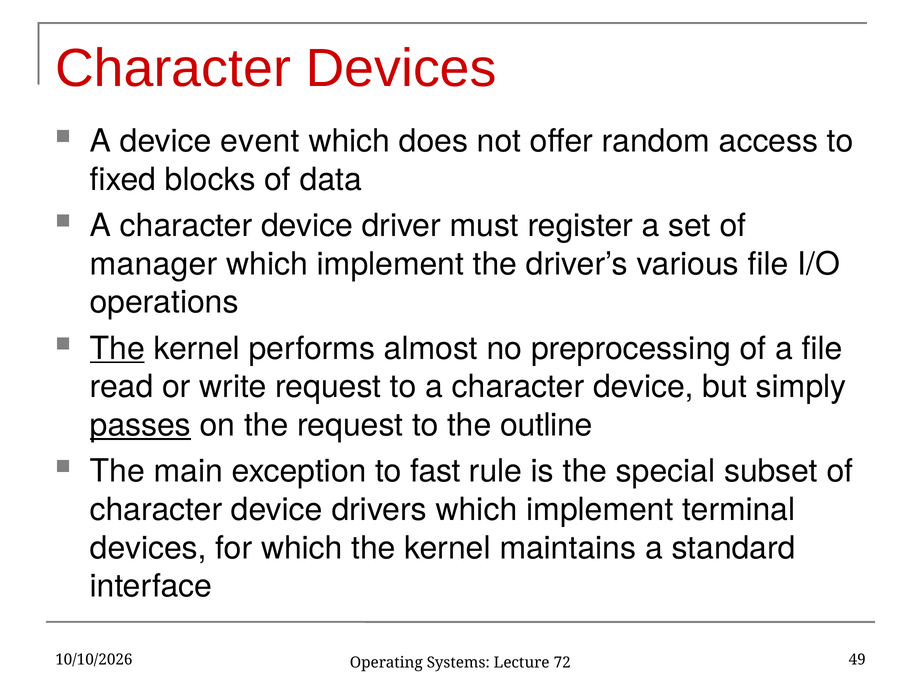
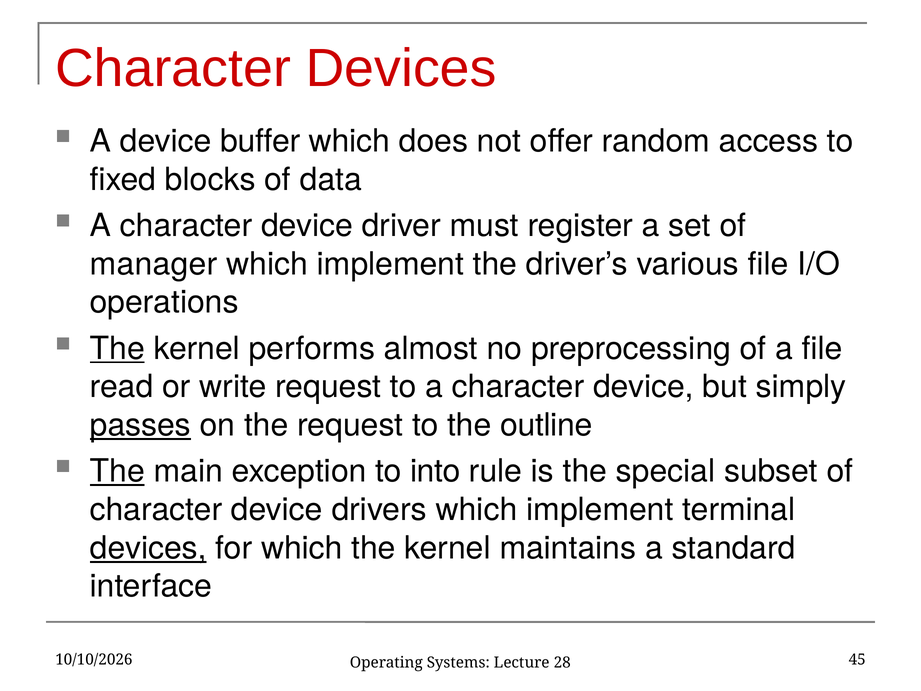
event: event -> buffer
The at (117, 471) underline: none -> present
fast: fast -> into
devices at (148, 548) underline: none -> present
49: 49 -> 45
72: 72 -> 28
